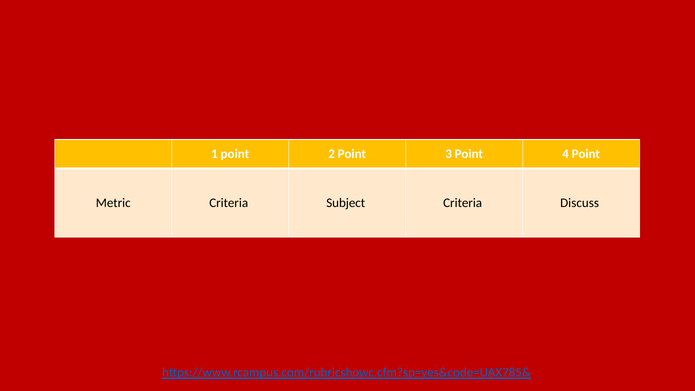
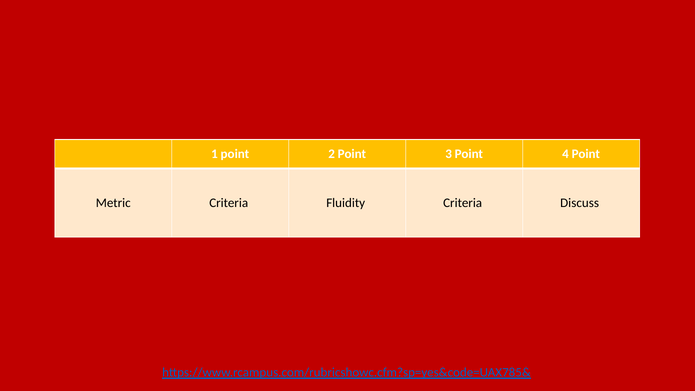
Subject: Subject -> Fluidity
